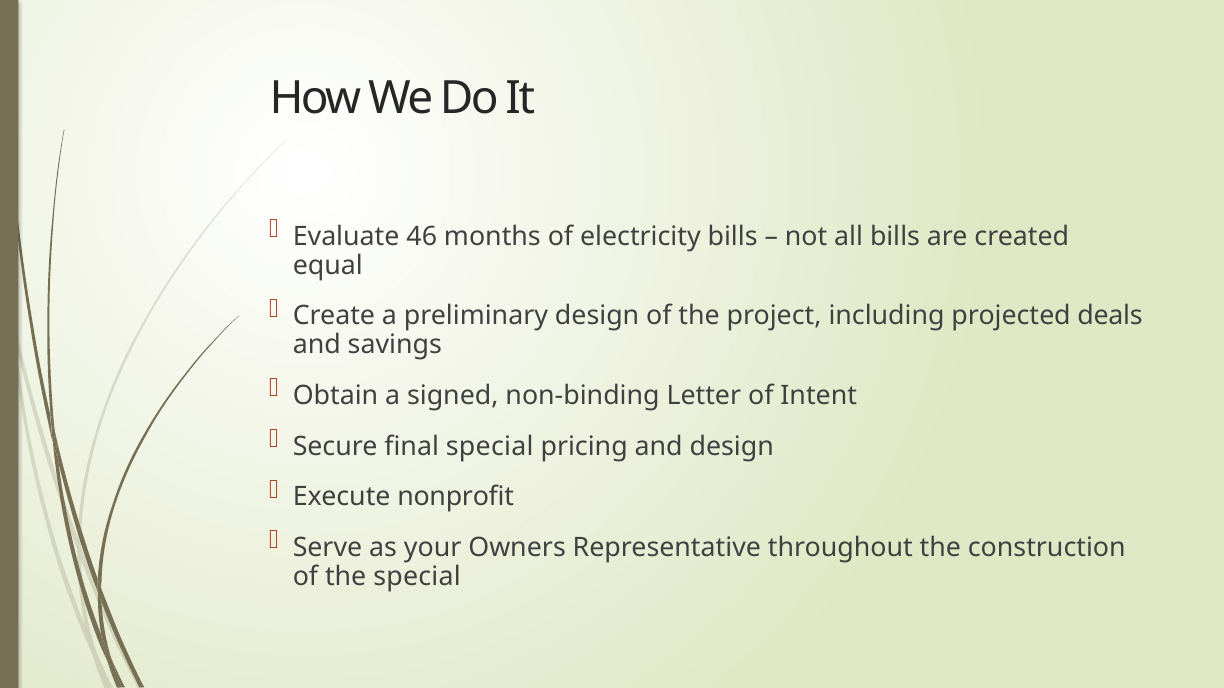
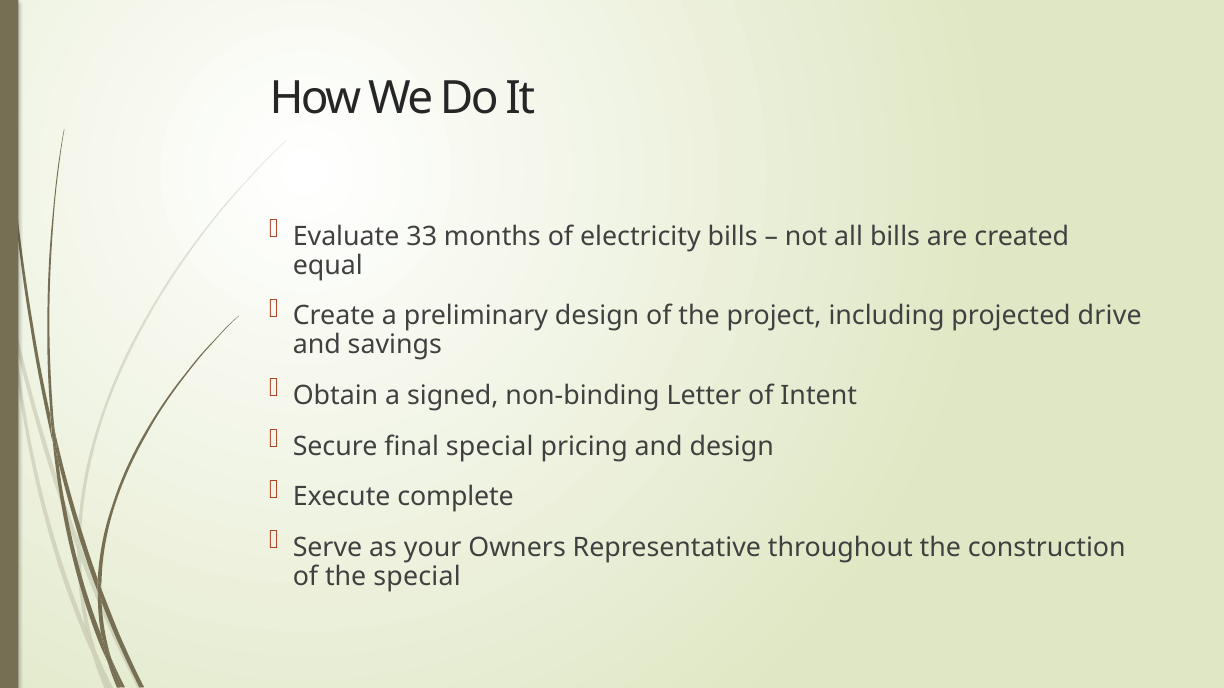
46: 46 -> 33
deals: deals -> drive
nonprofit: nonprofit -> complete
